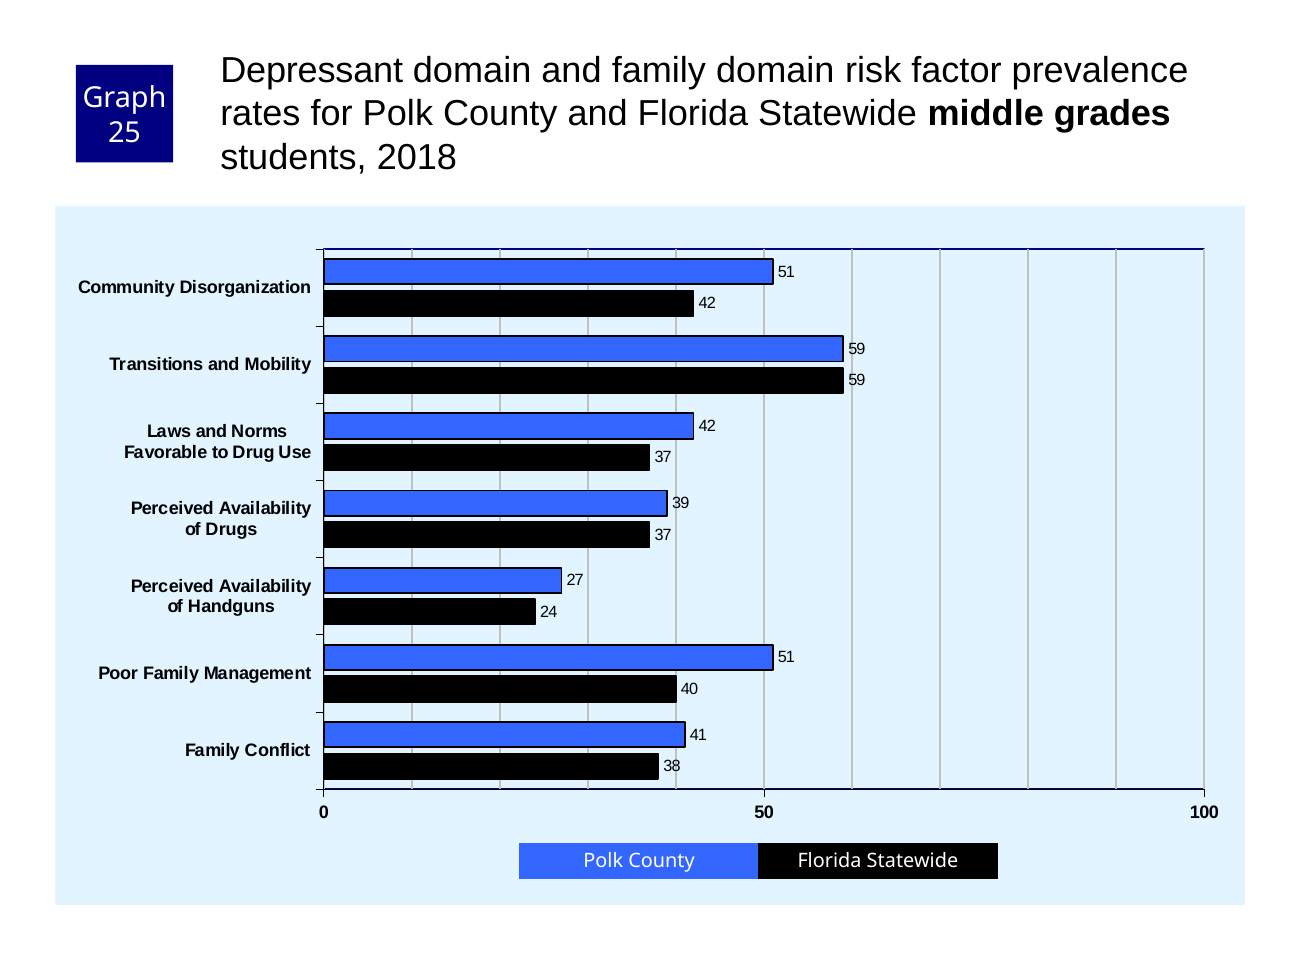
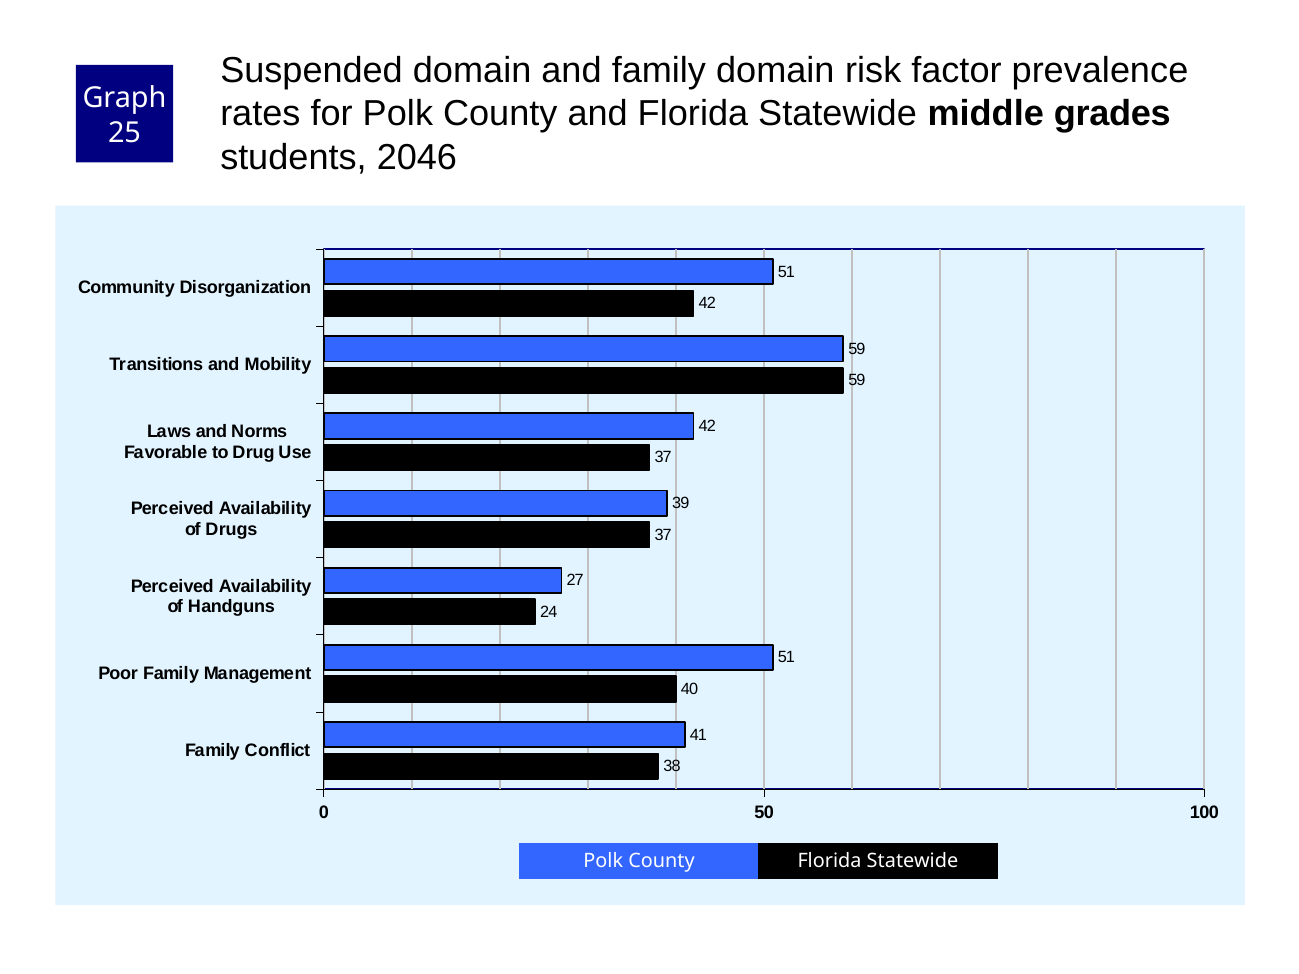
Depressant: Depressant -> Suspended
2018: 2018 -> 2046
